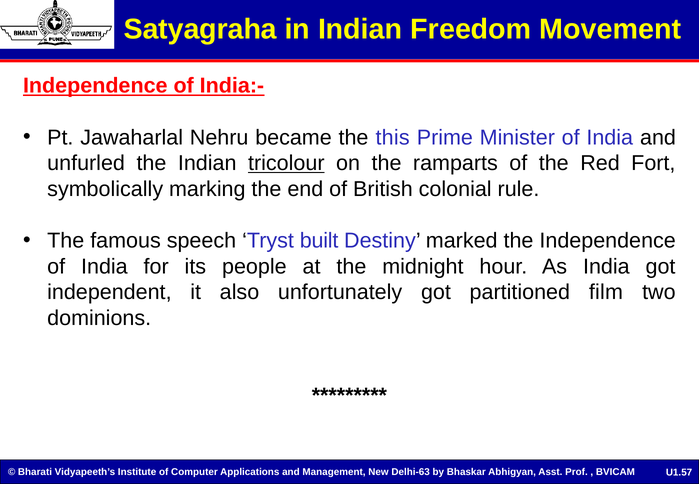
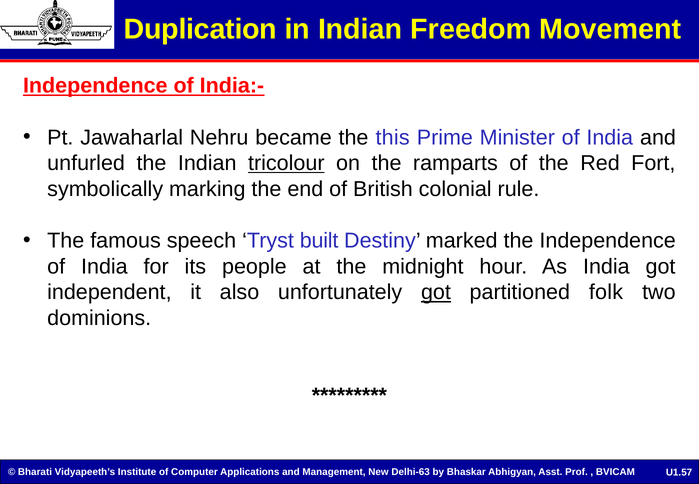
Satyagraha: Satyagraha -> Duplication
got at (436, 292) underline: none -> present
film: film -> folk
